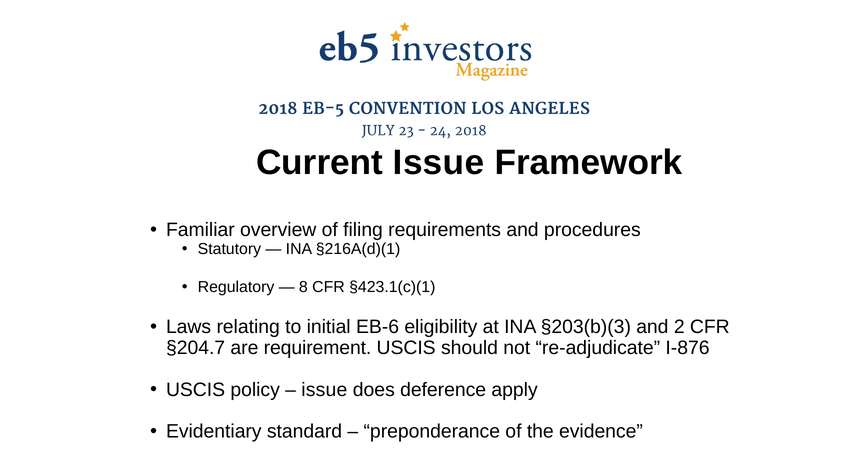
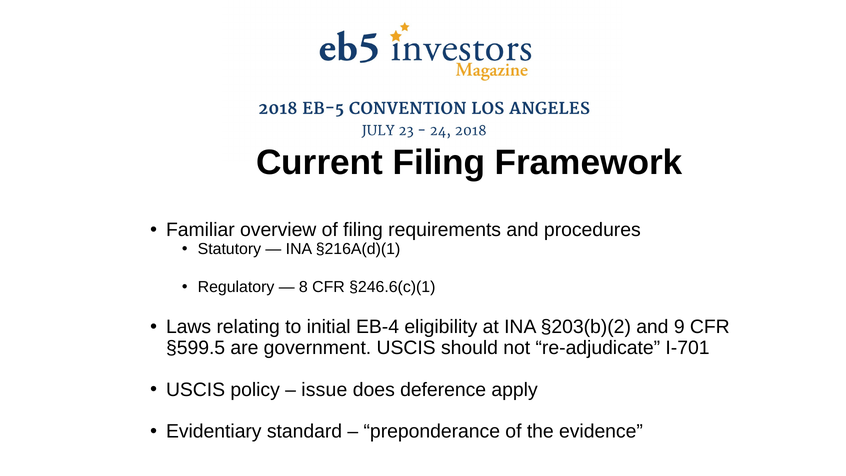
Current Issue: Issue -> Filing
§423.1(c)(1: §423.1(c)(1 -> §246.6(c)(1
EB-6: EB-6 -> EB-4
§203(b)(3: §203(b)(3 -> §203(b)(2
2: 2 -> 9
§204.7: §204.7 -> §599.5
requirement: requirement -> government
I-876: I-876 -> I-701
